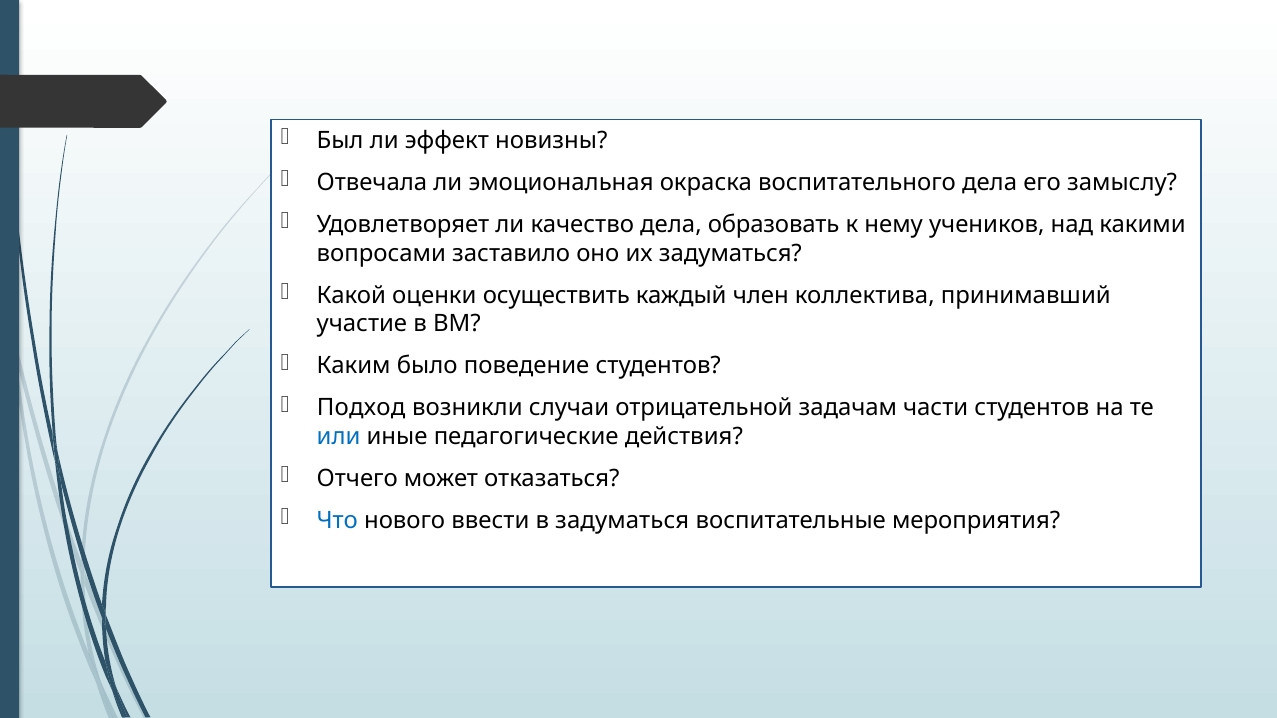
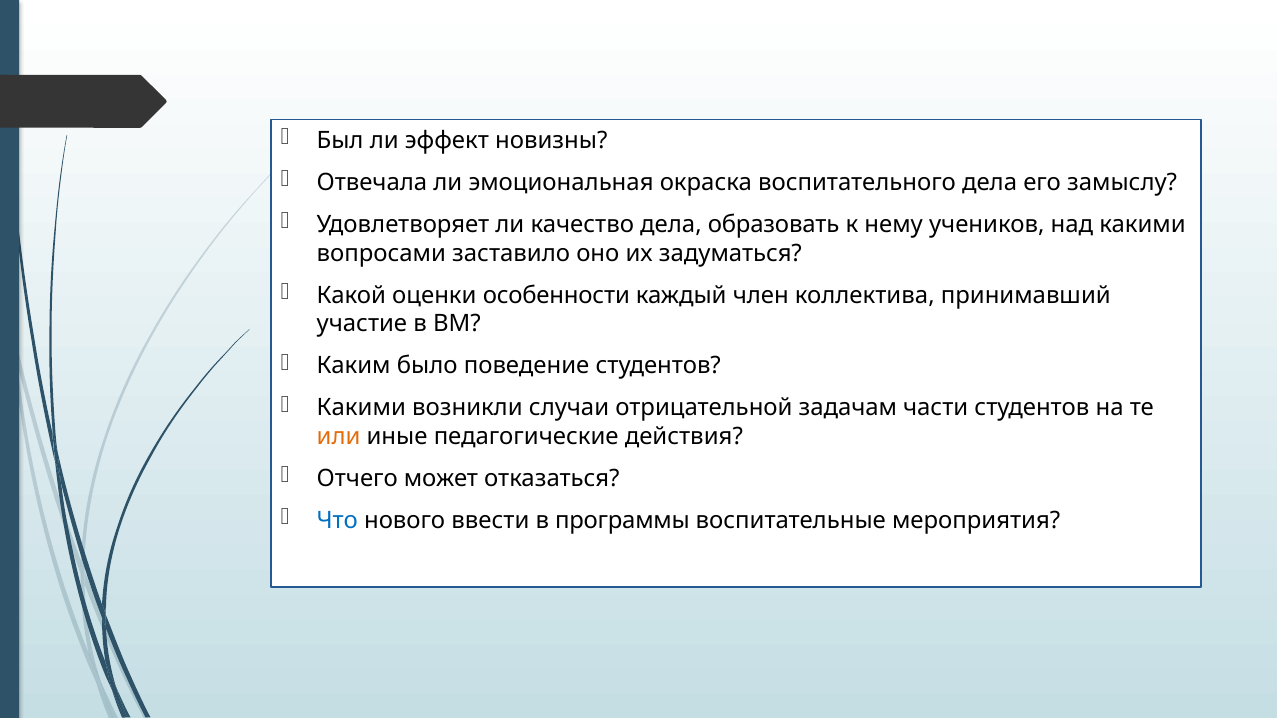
осуществить: осуществить -> особенности
Подход at (361, 408): Подход -> Какими
или colour: blue -> orange
в задуматься: задуматься -> программы
